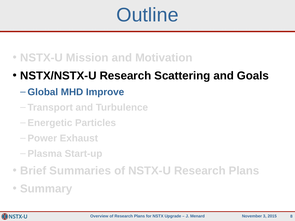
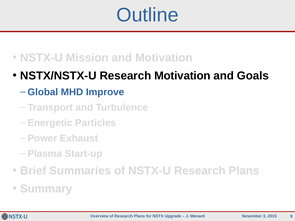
Research Scattering: Scattering -> Motivation
